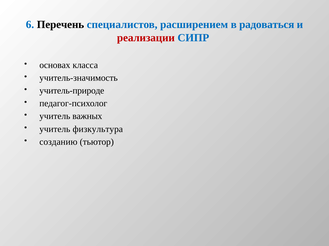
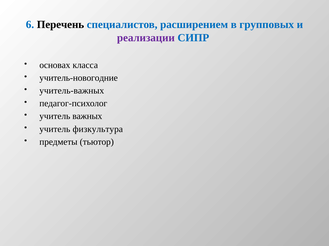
радоваться: радоваться -> групповых
реализации colour: red -> purple
учитель-значимость: учитель-значимость -> учитель-новогодние
учитель-природе: учитель-природе -> учитель-важных
созданию: созданию -> предметы
